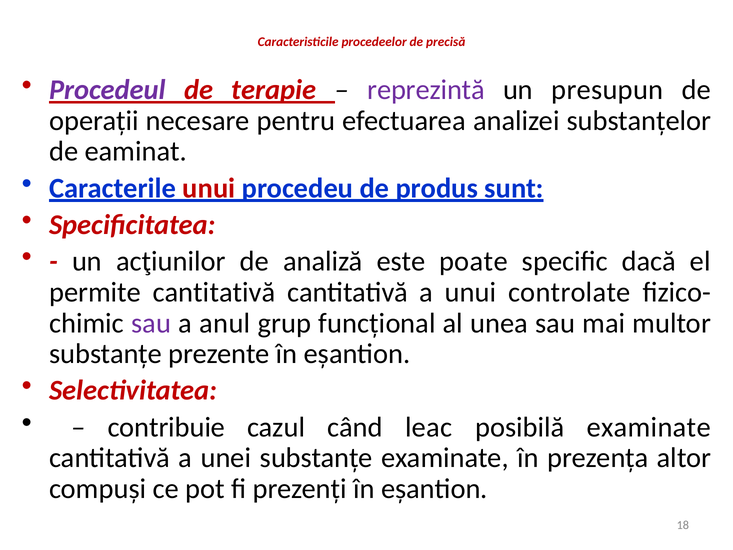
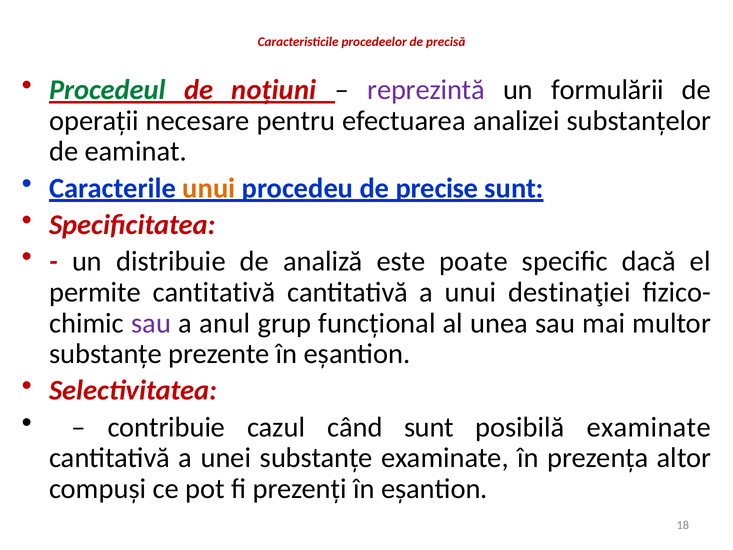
Procedeul colour: purple -> green
terapie: terapie -> noțiuni
presupun: presupun -> formulării
unui at (209, 188) colour: red -> orange
produs: produs -> precise
acţiunilor: acţiunilor -> distribuie
controlate: controlate -> destinaţiei
când leac: leac -> sunt
